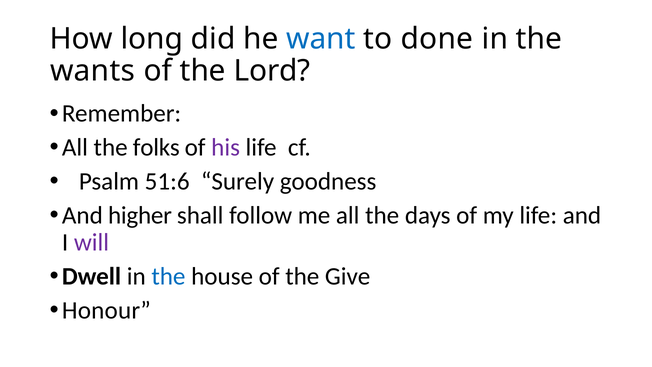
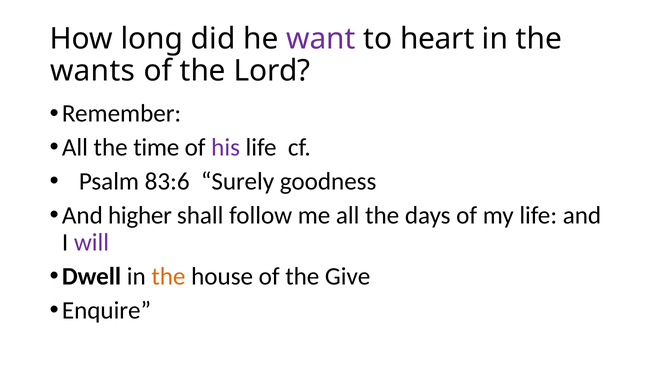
want colour: blue -> purple
done: done -> heart
folks: folks -> time
51:6: 51:6 -> 83:6
the at (168, 276) colour: blue -> orange
Honour: Honour -> Enquire
